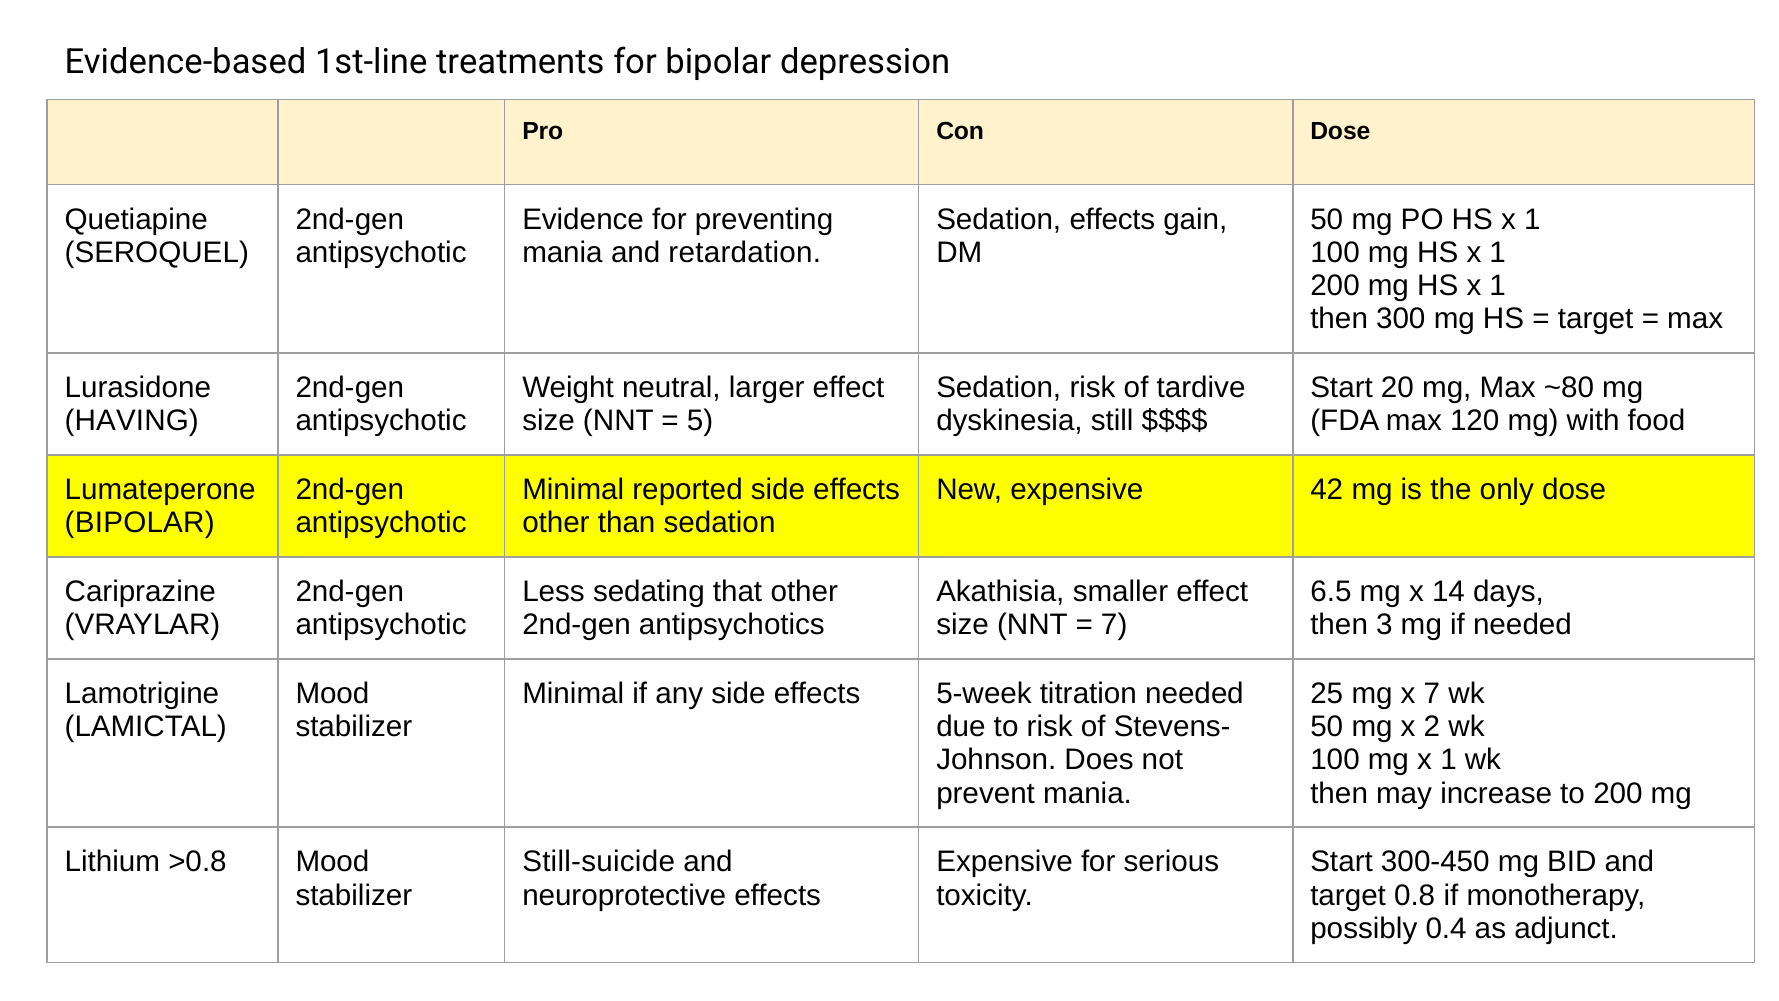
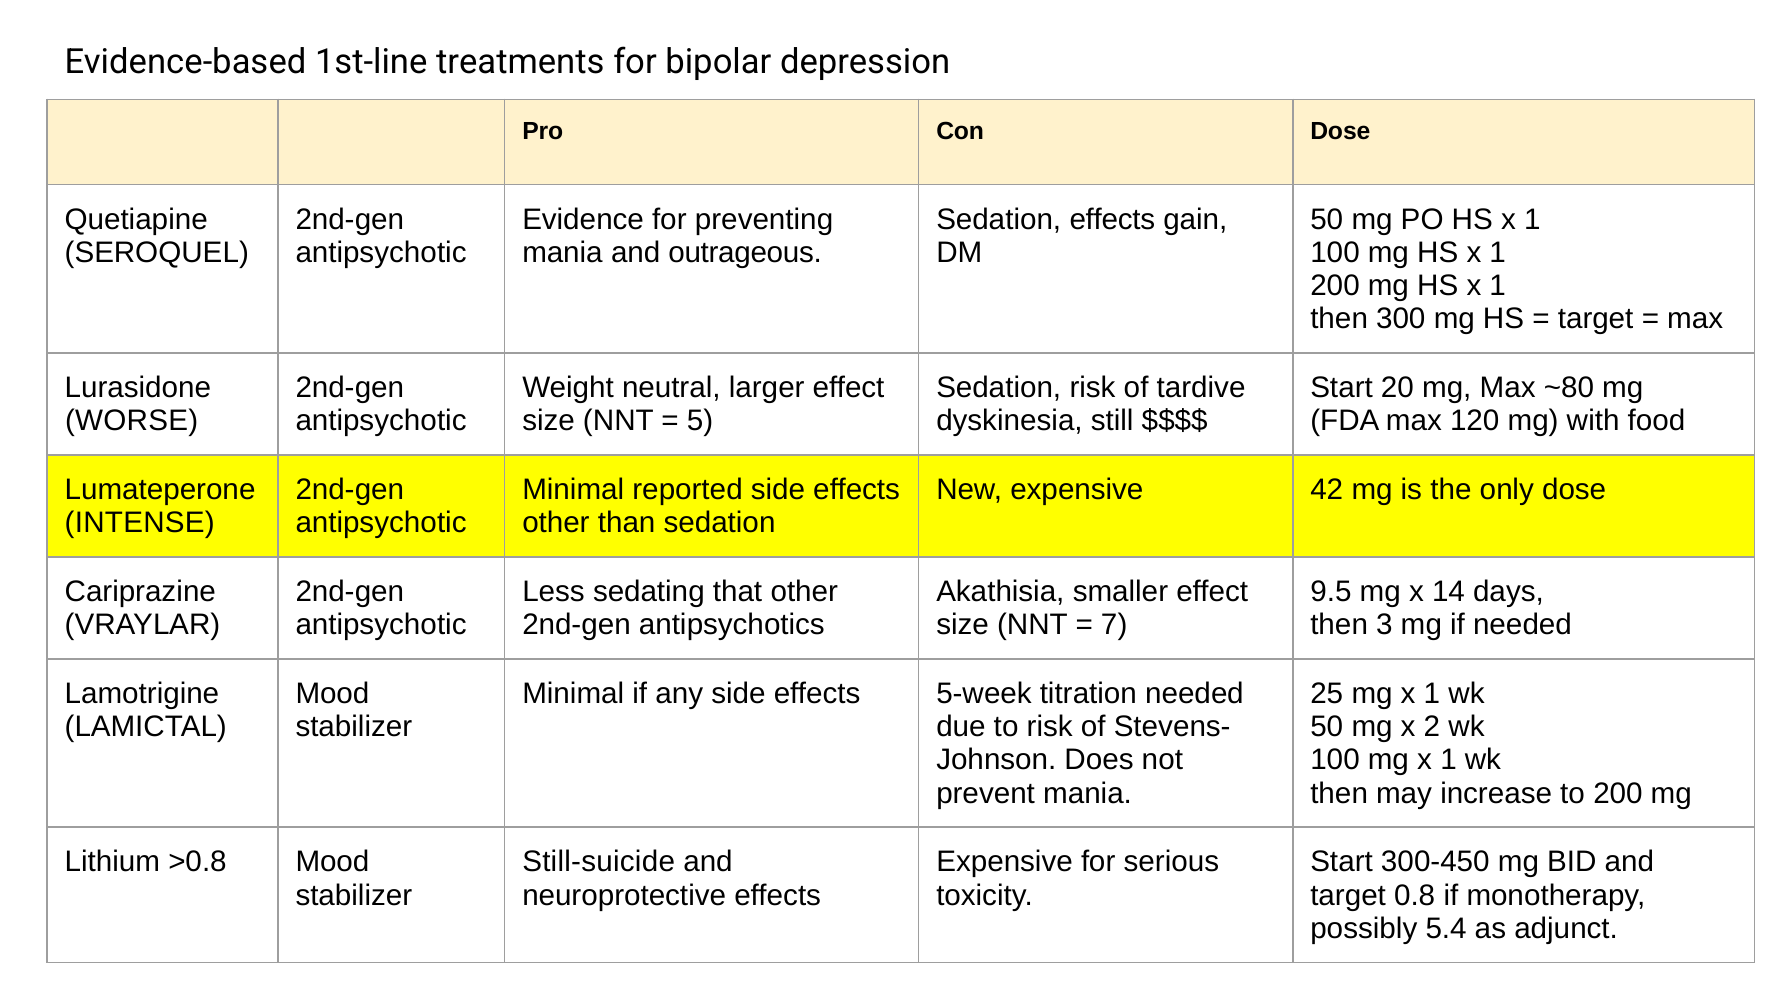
retardation: retardation -> outrageous
HAVING: HAVING -> WORSE
BIPOLAR at (140, 523): BIPOLAR -> INTENSE
6.5: 6.5 -> 9.5
25 mg x 7: 7 -> 1
0.4: 0.4 -> 5.4
